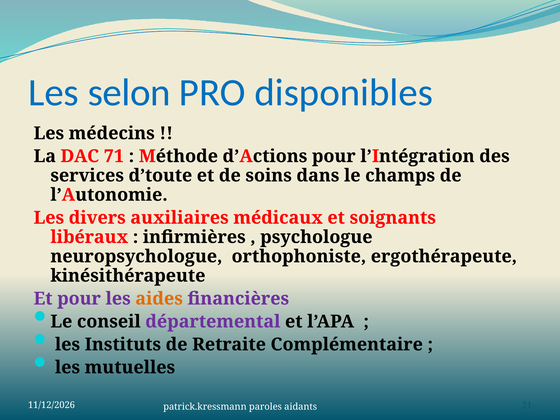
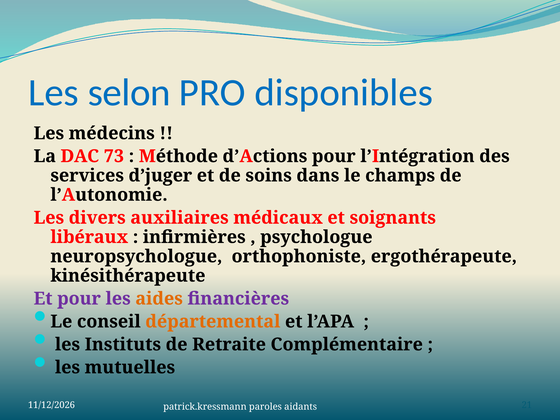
71: 71 -> 73
d’toute: d’toute -> d’juger
départemental colour: purple -> orange
